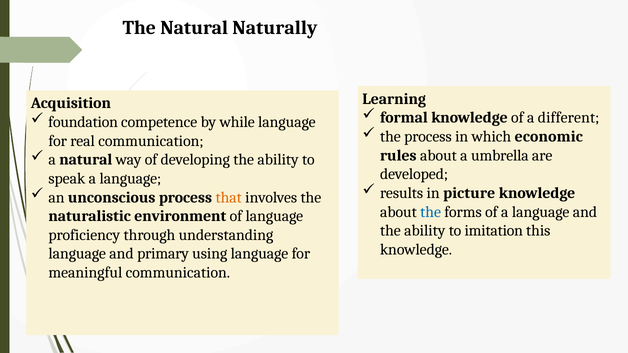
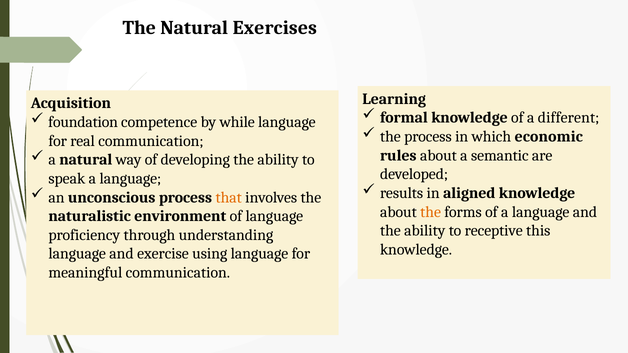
Naturally: Naturally -> Exercises
umbrella: umbrella -> semantic
picture: picture -> aligned
the at (431, 212) colour: blue -> orange
imitation: imitation -> receptive
primary: primary -> exercise
